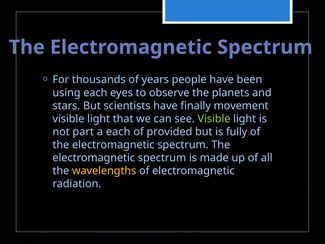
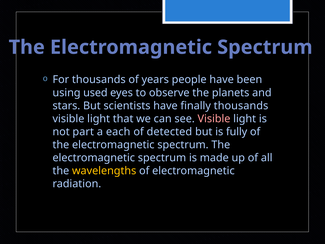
using each: each -> used
finally movement: movement -> thousands
Visible at (214, 119) colour: light green -> pink
provided: provided -> detected
